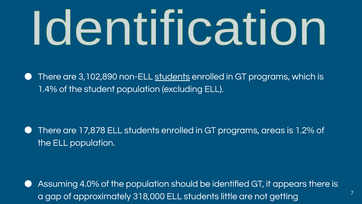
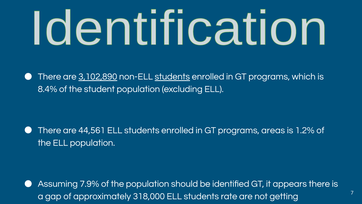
3,102,890 underline: none -> present
1.4%: 1.4% -> 8.4%
17,878: 17,878 -> 44,561
4.0%: 4.0% -> 7.9%
little: little -> rate
